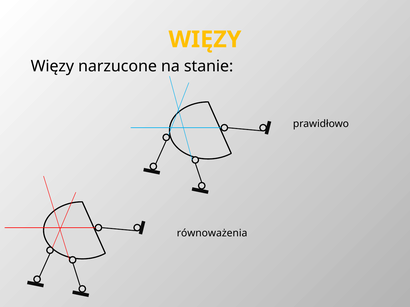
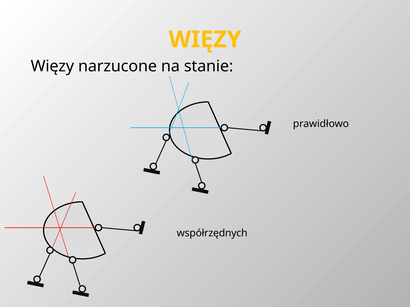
równoważenia: równoważenia -> współrzędnych
